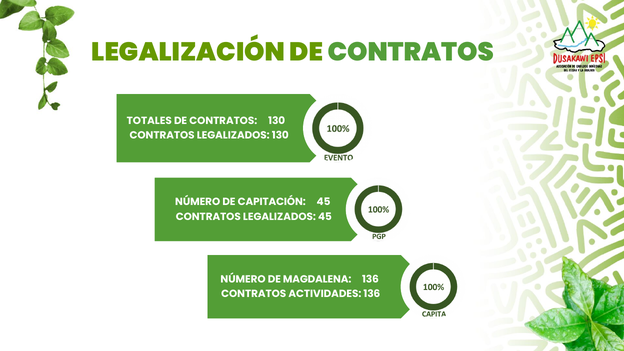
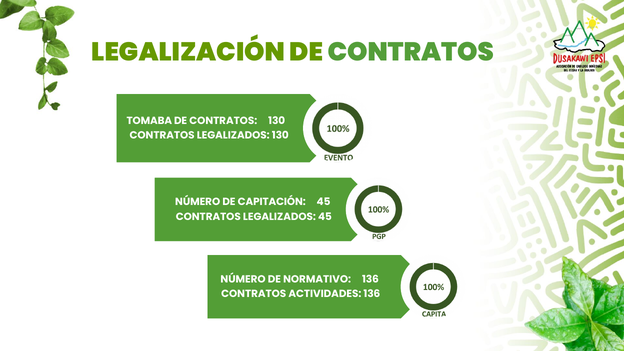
TOTALES: TOTALES -> TOMABA
MAGDALENA: MAGDALENA -> NORMATIVO
